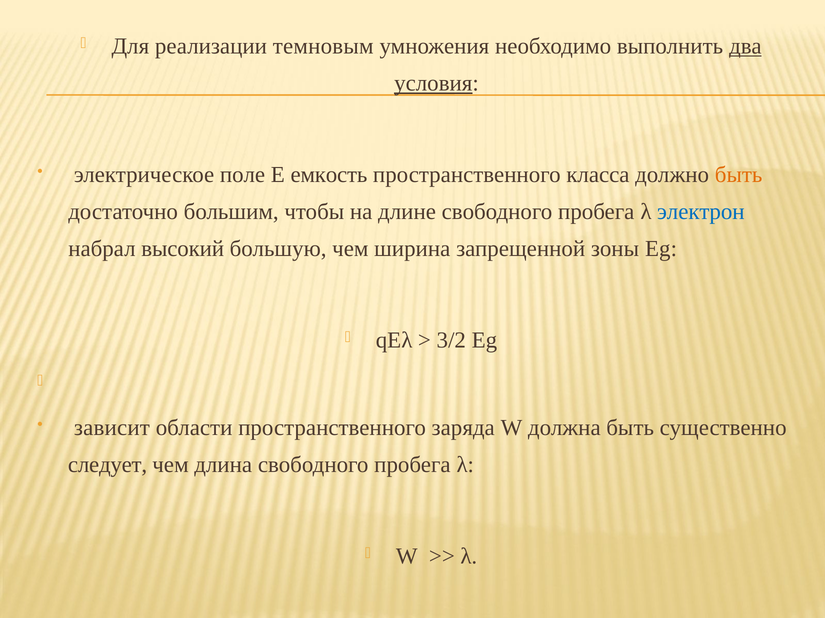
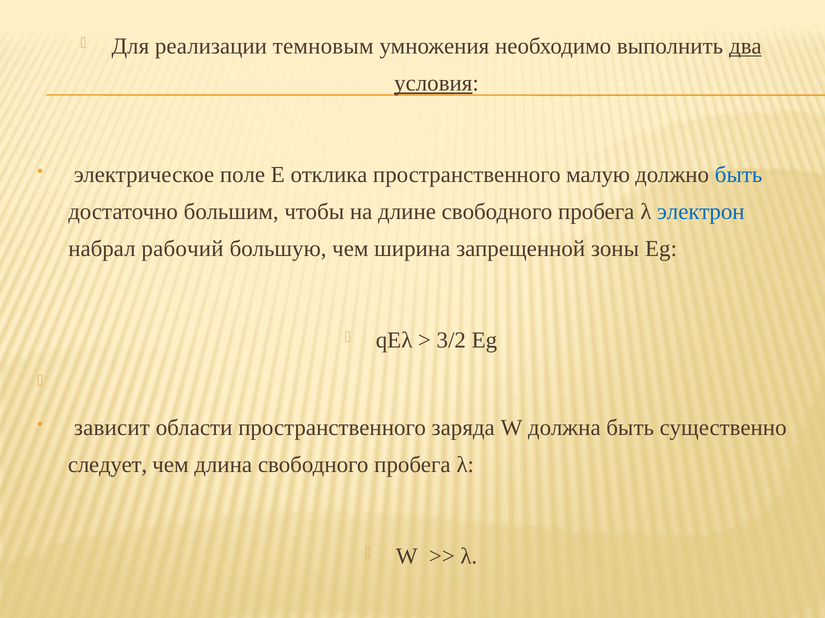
емкость: емкость -> отклика
класса: класса -> малую
быть at (739, 175) colour: orange -> blue
высокий: высокий -> рабочий
